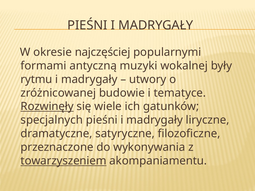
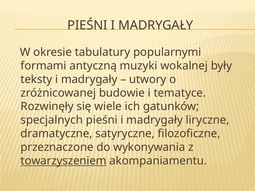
najczęściej: najczęściej -> tabulatury
rytmu: rytmu -> teksty
Rozwinęły underline: present -> none
